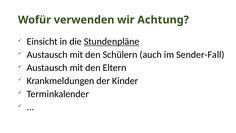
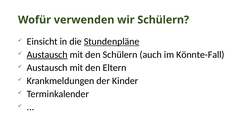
wir Achtung: Achtung -> Schülern
Austausch at (47, 55) underline: none -> present
Sender-Fall: Sender-Fall -> Könnte-Fall
